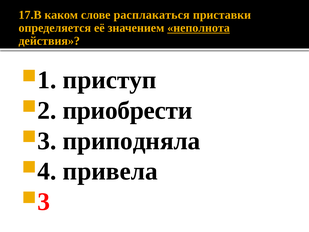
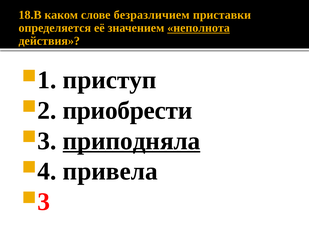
17.В: 17.В -> 18.В
расплакаться: расплакаться -> безразличием
приподняла underline: none -> present
